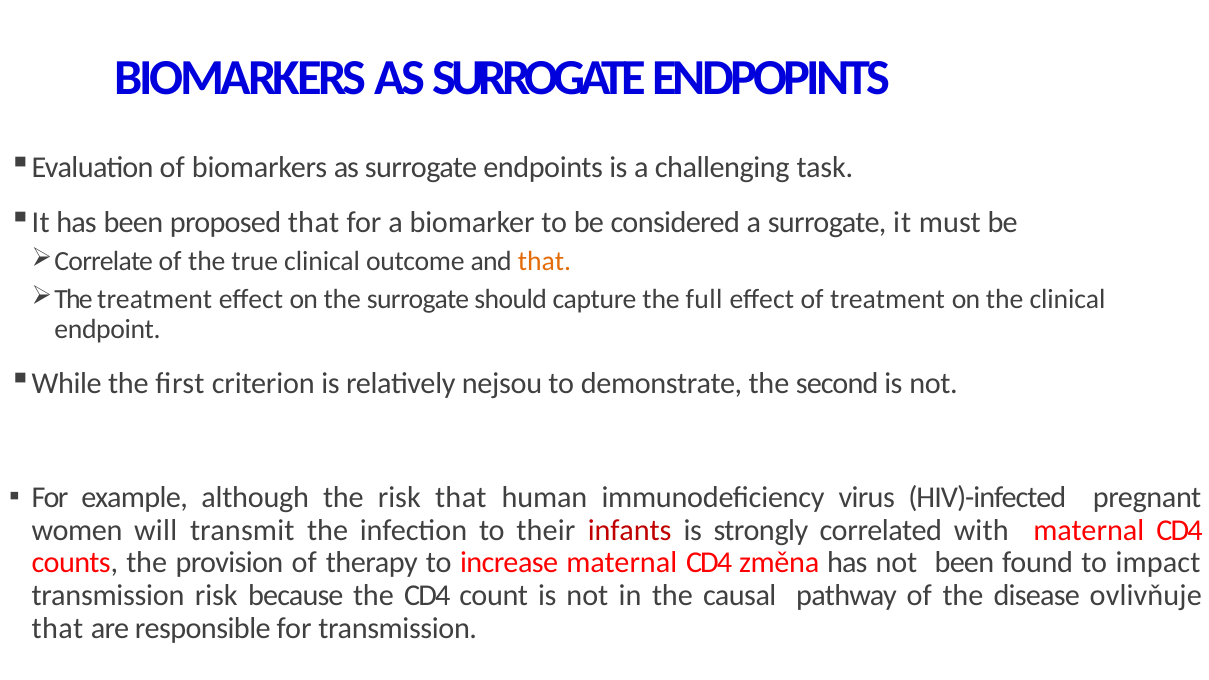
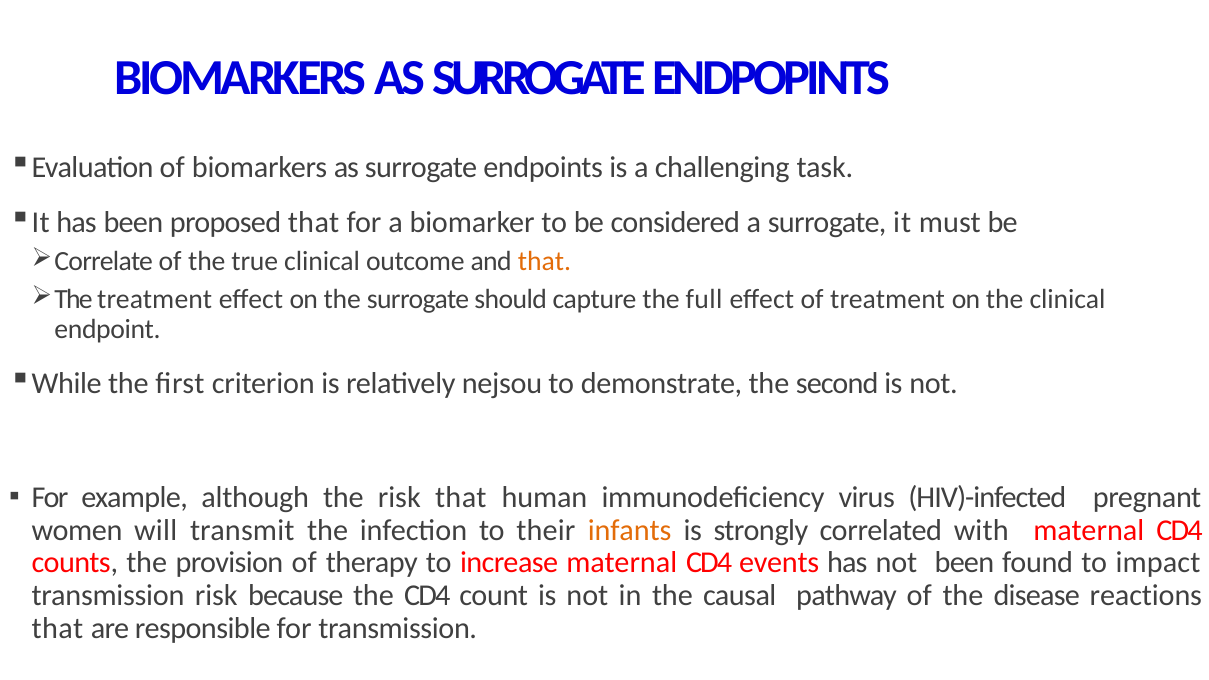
infants colour: red -> orange
změna: změna -> events
ovlivňuje: ovlivňuje -> reactions
